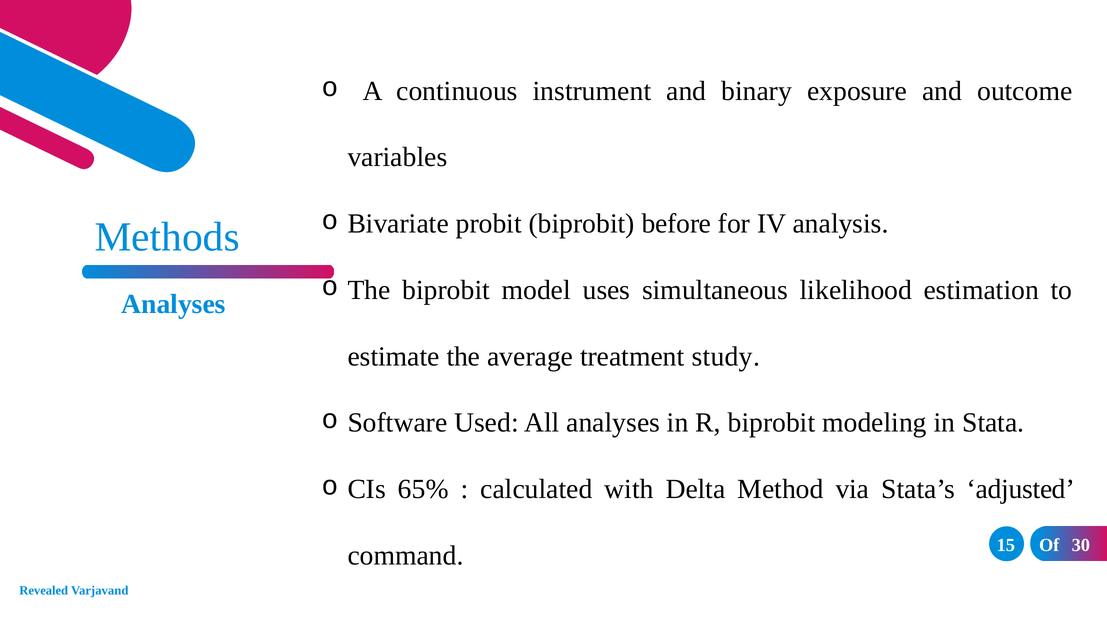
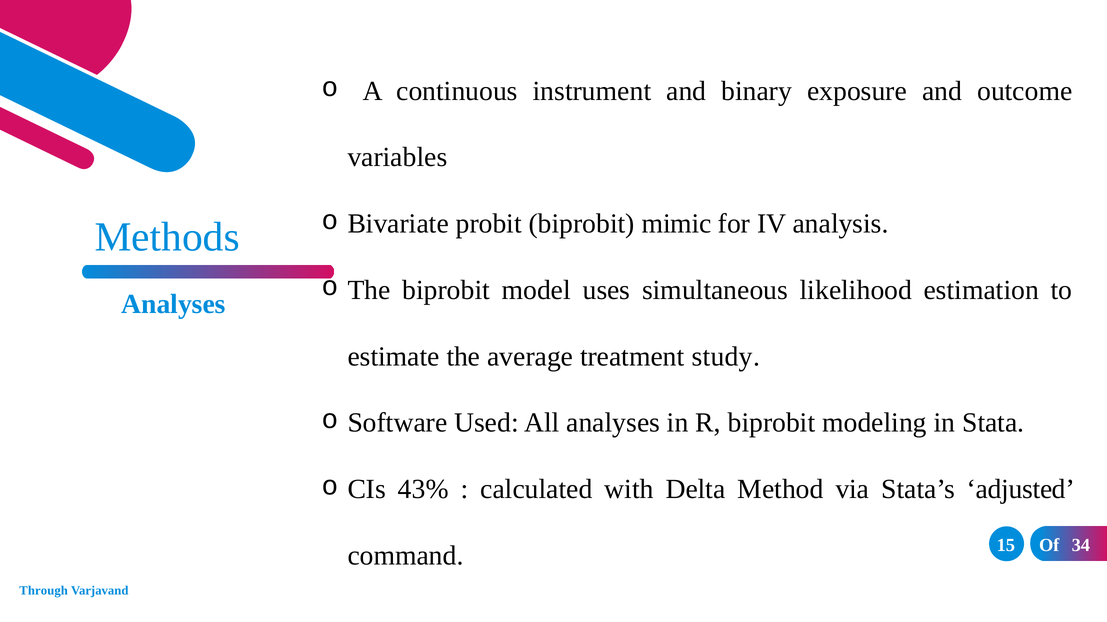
before: before -> mimic
65%: 65% -> 43%
30: 30 -> 34
Revealed: Revealed -> Through
